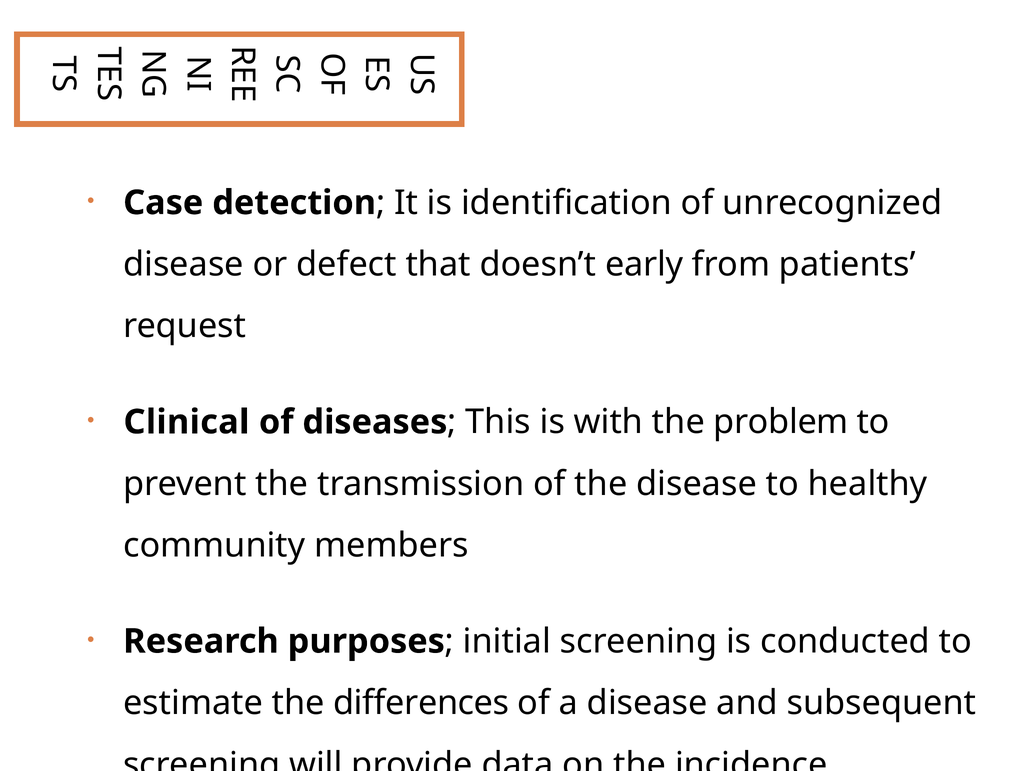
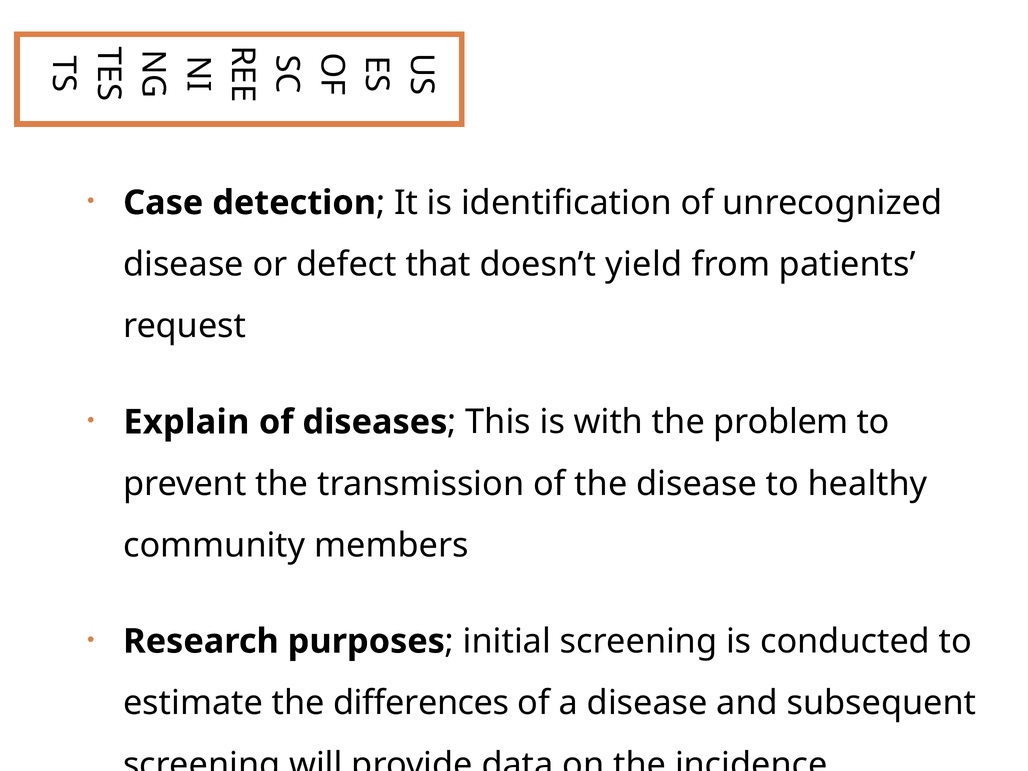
early: early -> yield
Clinical: Clinical -> Explain
